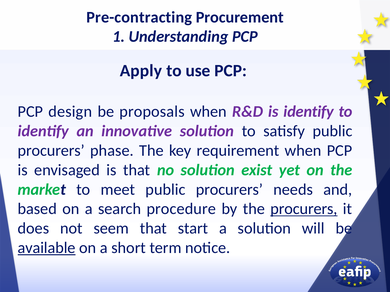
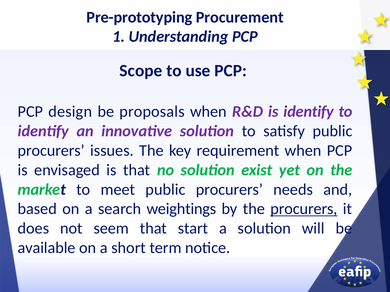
Pre-contracting: Pre-contracting -> Pre-prototyping
Apply: Apply -> Scope
phase: phase -> issues
procedure: procedure -> weightings
available underline: present -> none
